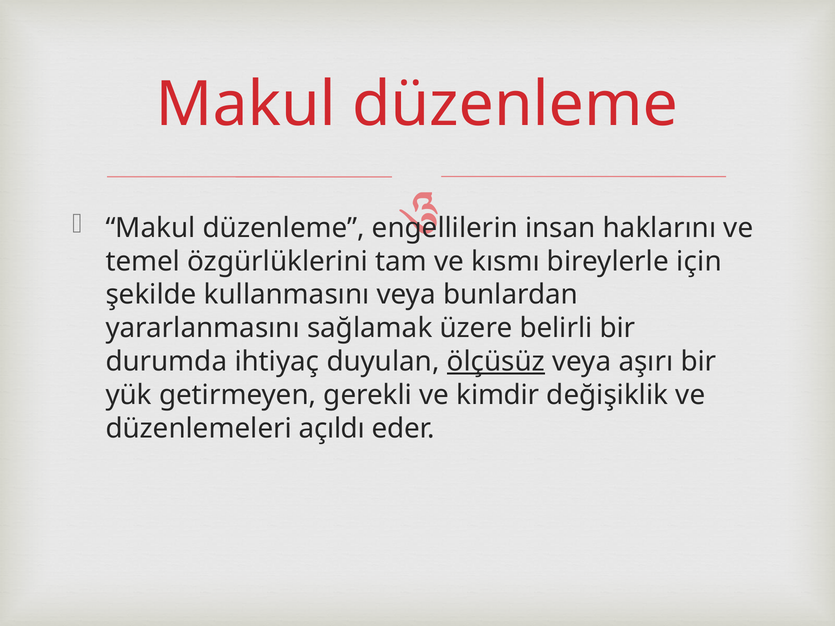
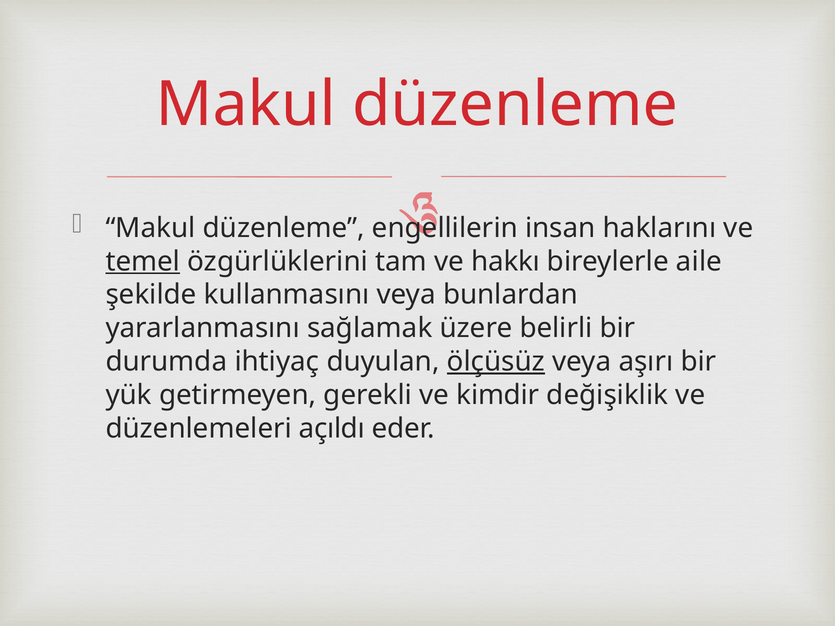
temel underline: none -> present
kısmı: kısmı -> hakkı
için: için -> aile
